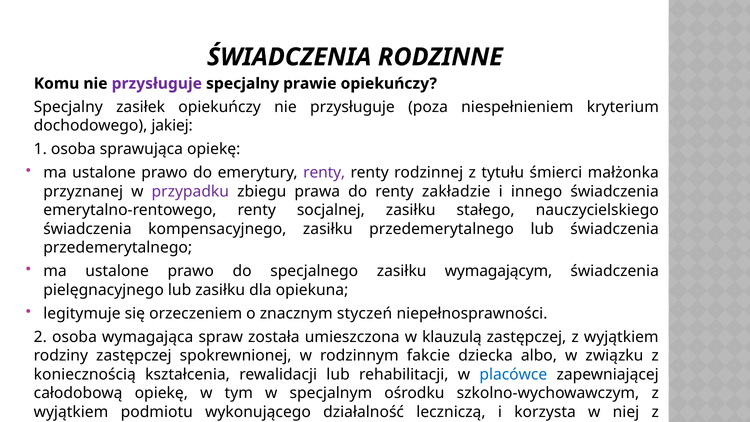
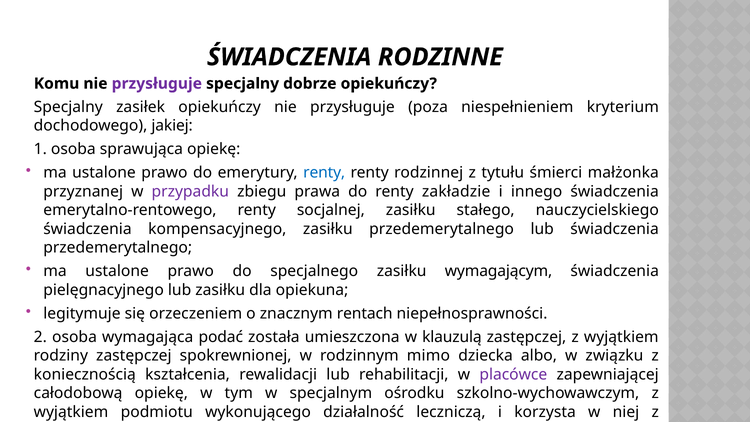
prawie: prawie -> dobrze
renty at (324, 173) colour: purple -> blue
styczeń: styczeń -> rentach
spraw: spraw -> podać
fakcie: fakcie -> mimo
placówce colour: blue -> purple
